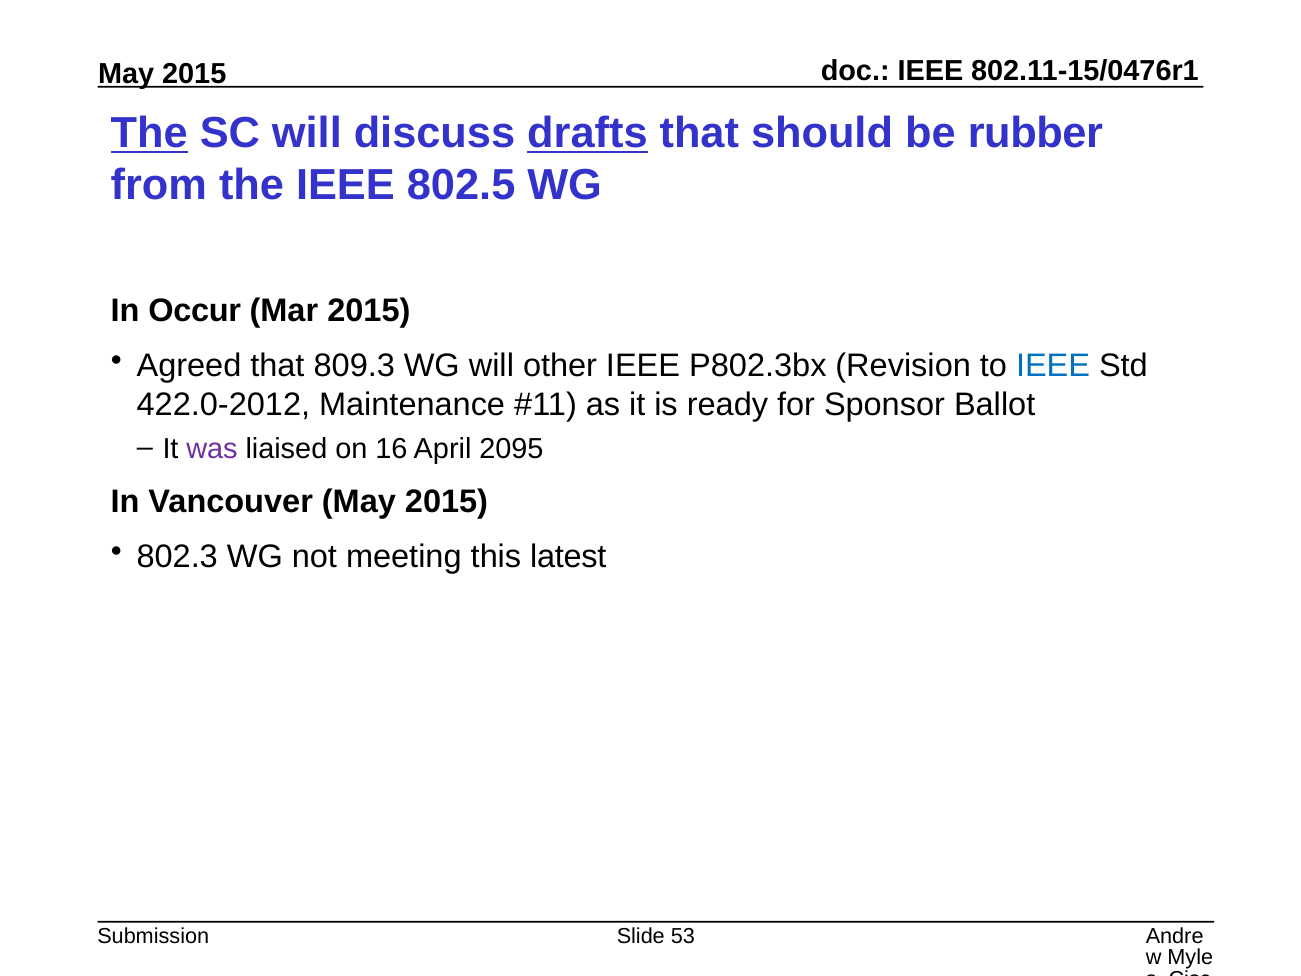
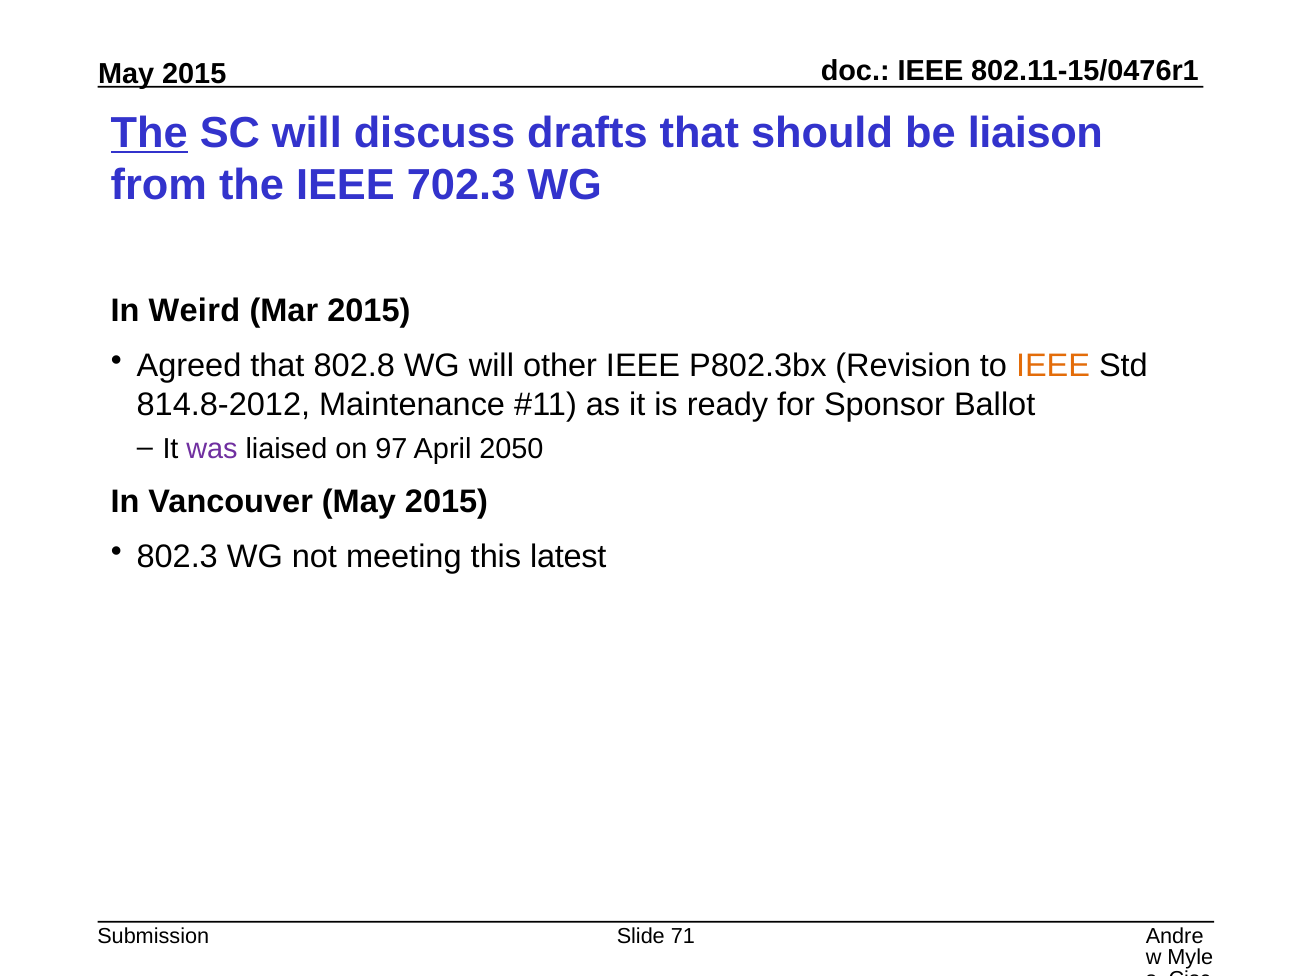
drafts underline: present -> none
rubber: rubber -> liaison
802.5: 802.5 -> 702.3
Occur: Occur -> Weird
809.3: 809.3 -> 802.8
IEEE at (1053, 366) colour: blue -> orange
422.0-2012: 422.0-2012 -> 814.8-2012
16: 16 -> 97
2095: 2095 -> 2050
53: 53 -> 71
